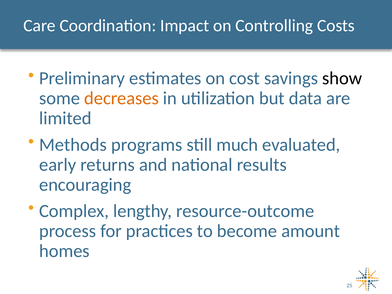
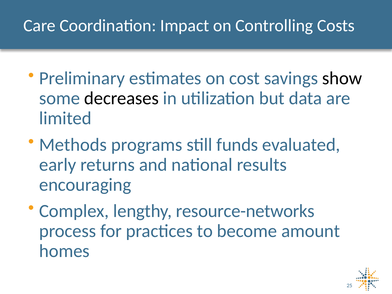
decreases colour: orange -> black
much: much -> funds
resource-outcome: resource-outcome -> resource-networks
